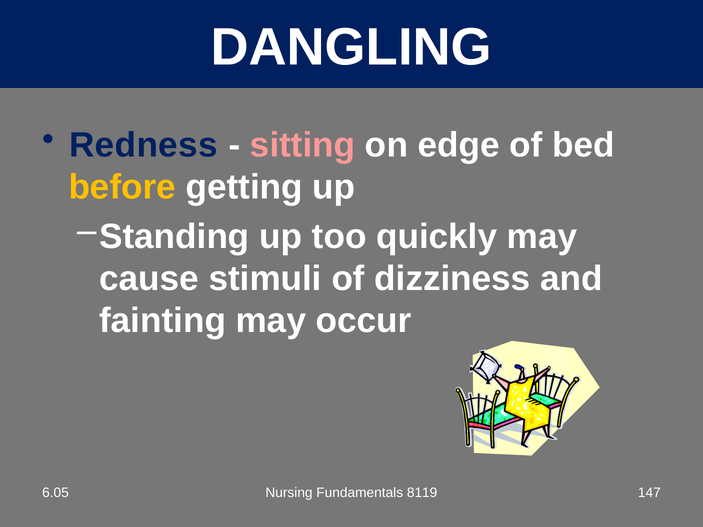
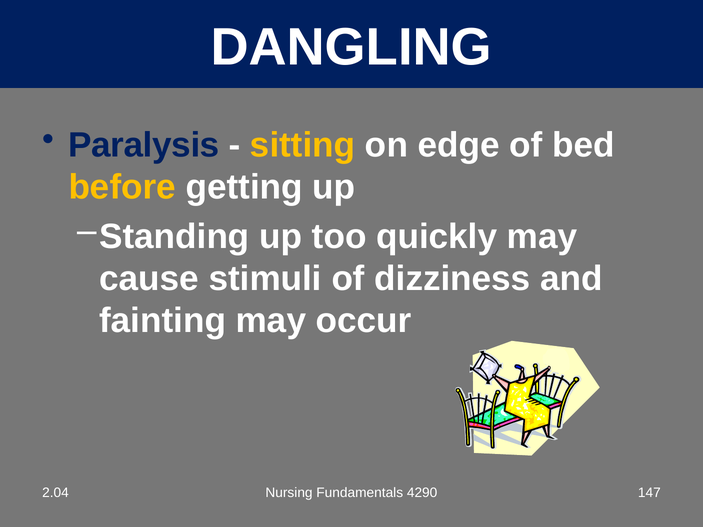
Redness: Redness -> Paralysis
sitting colour: pink -> yellow
6.05: 6.05 -> 2.04
8119: 8119 -> 4290
